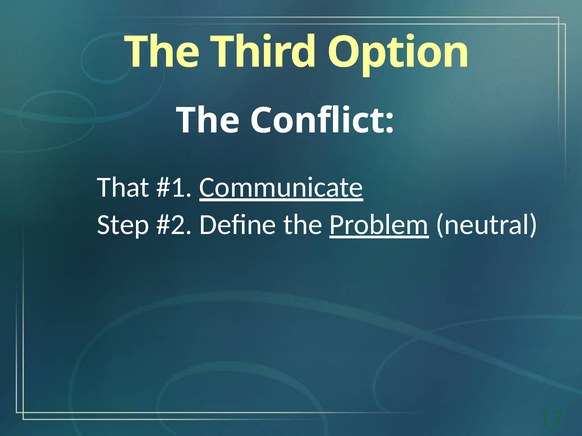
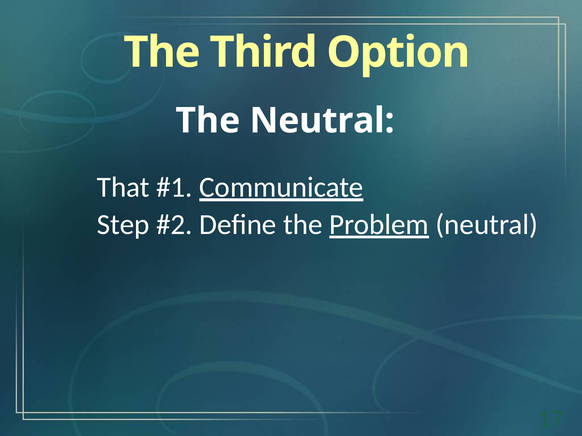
The Conflict: Conflict -> Neutral
